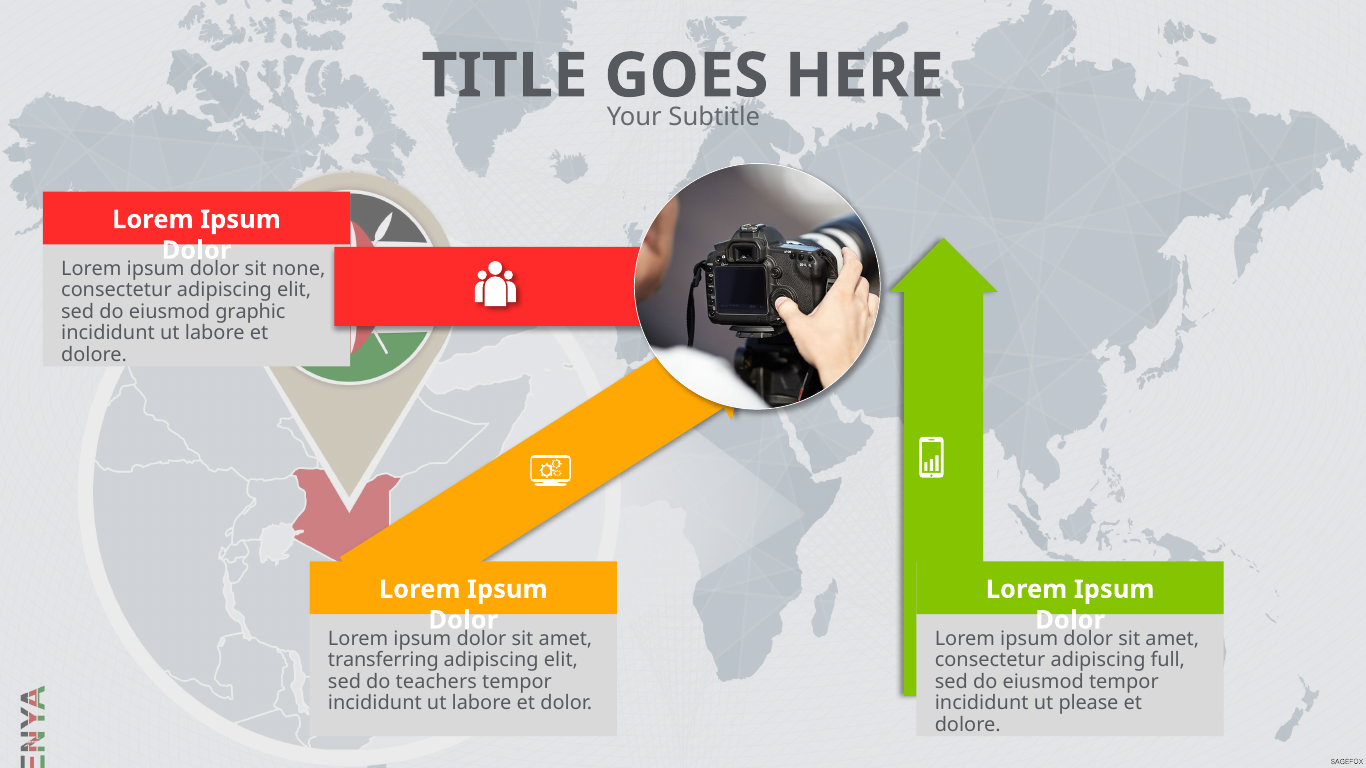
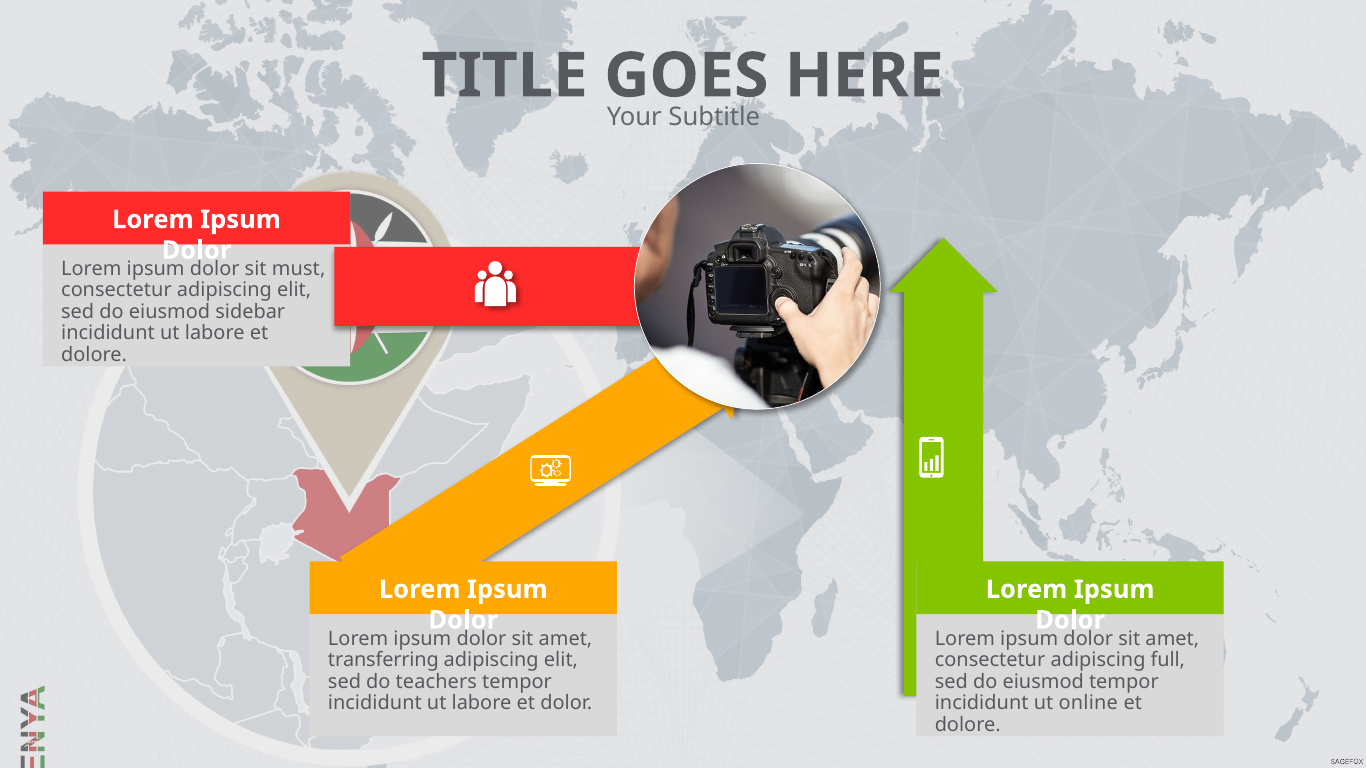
none: none -> must
graphic: graphic -> sidebar
please: please -> online
